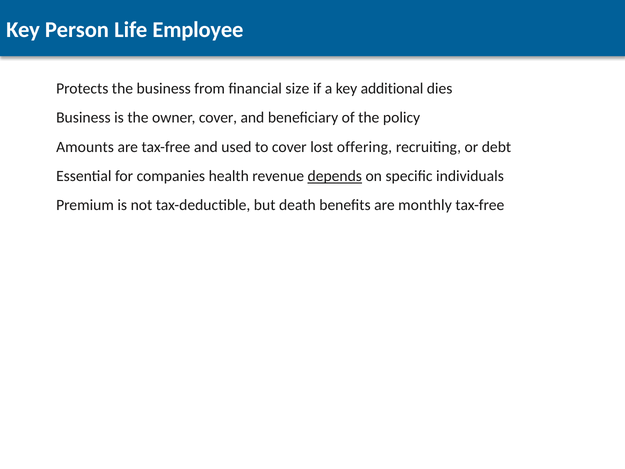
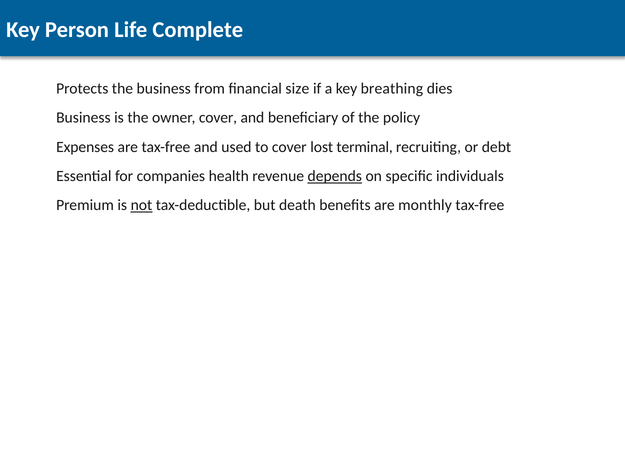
Employee: Employee -> Complete
additional: additional -> breathing
Amounts: Amounts -> Expenses
offering: offering -> terminal
not underline: none -> present
